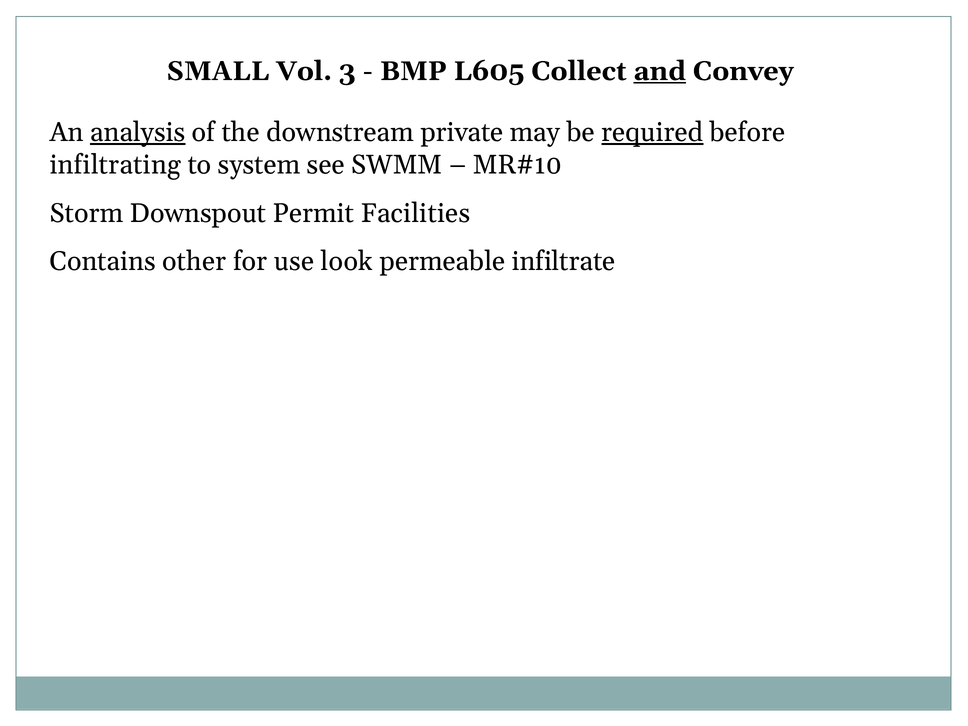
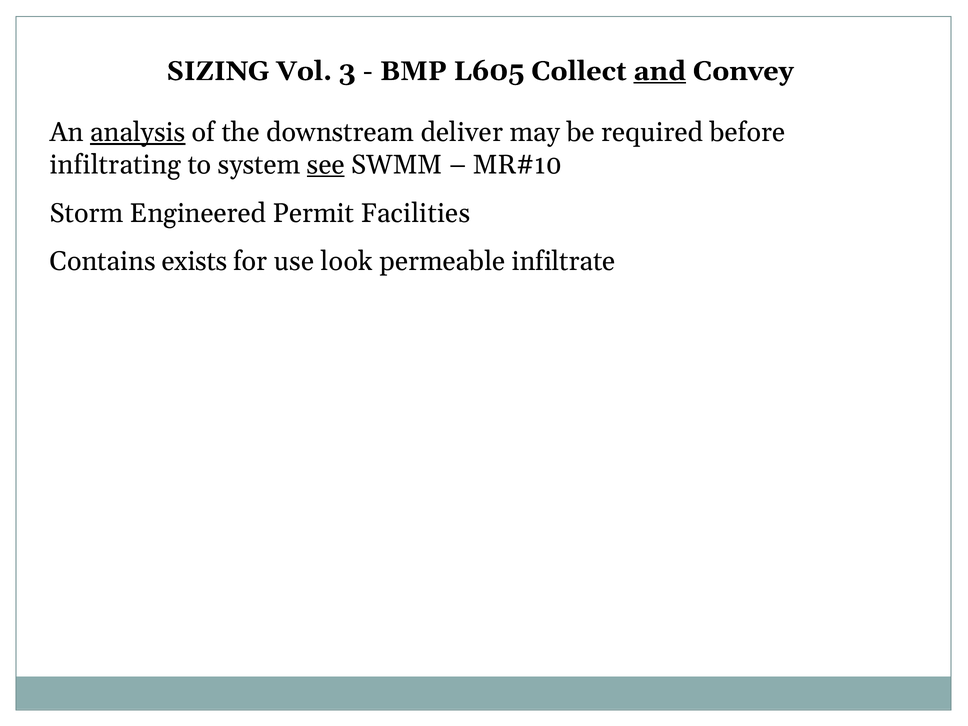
SMALL: SMALL -> SIZING
private: private -> deliver
required underline: present -> none
see underline: none -> present
Downspout: Downspout -> Engineered
other: other -> exists
